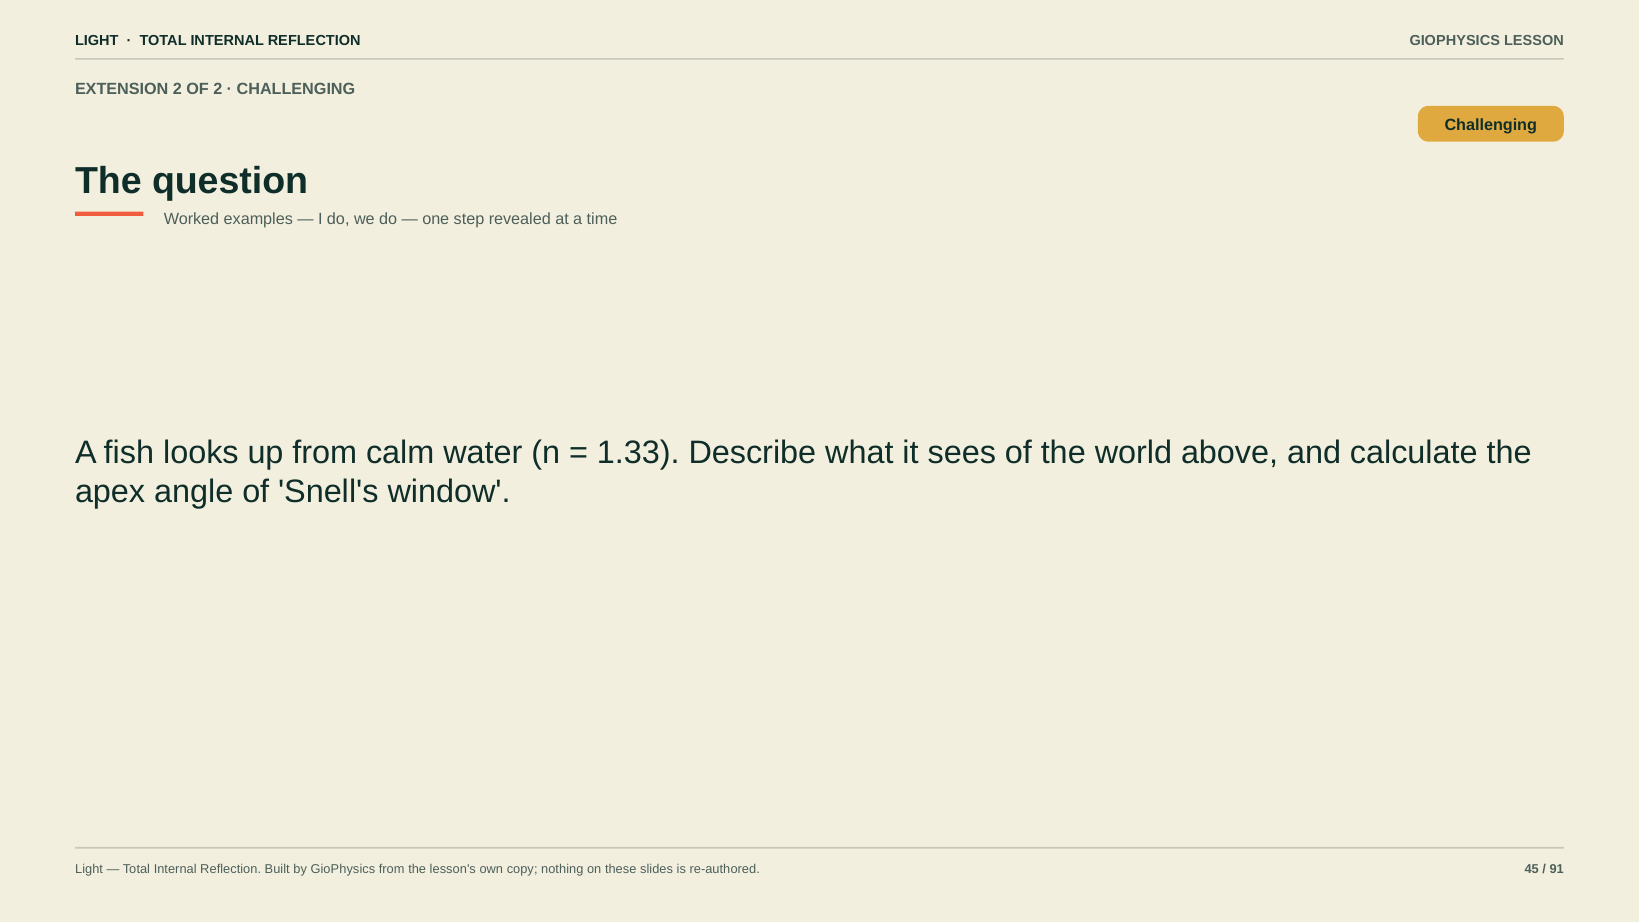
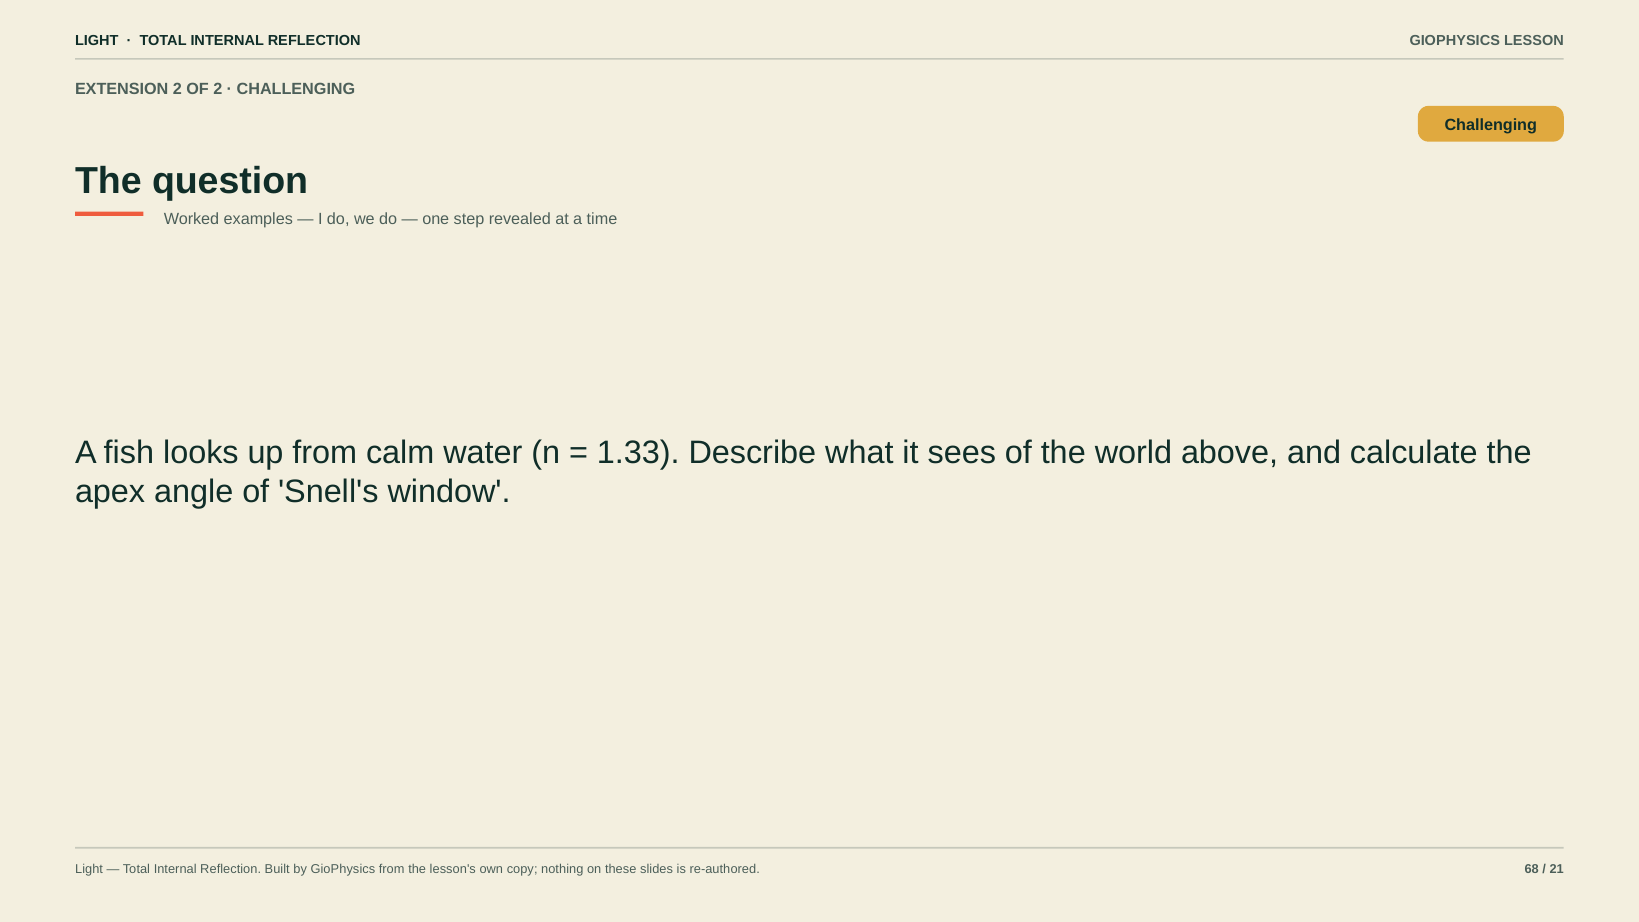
45: 45 -> 68
91: 91 -> 21
